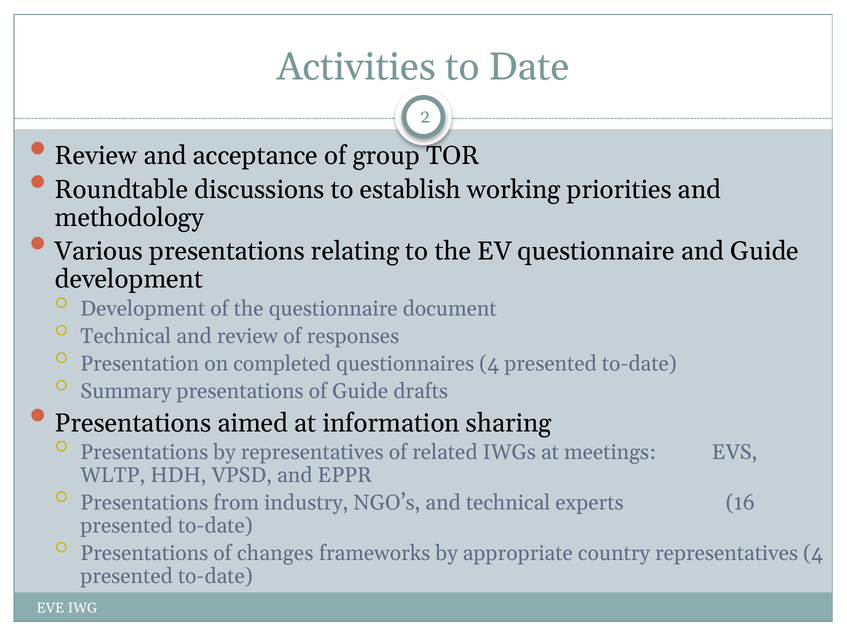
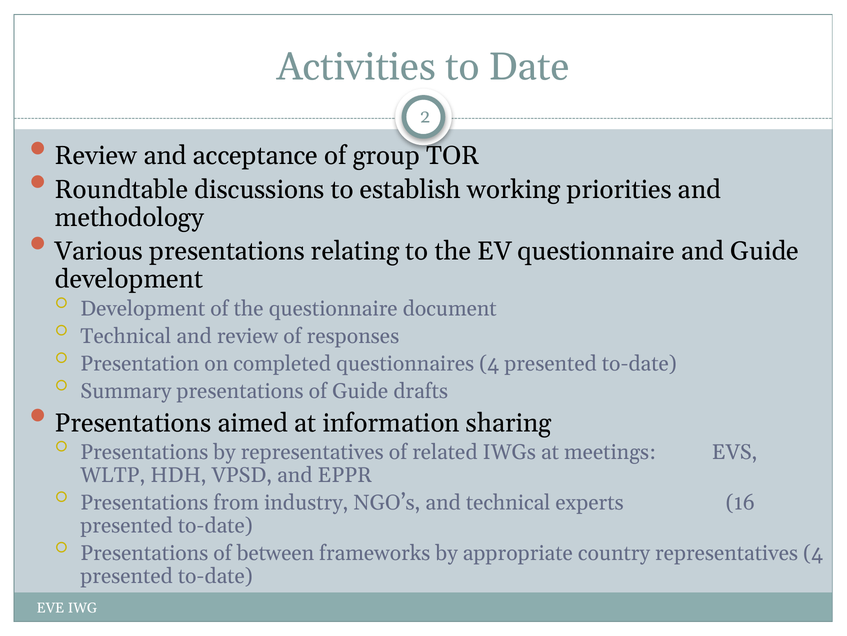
changes: changes -> between
